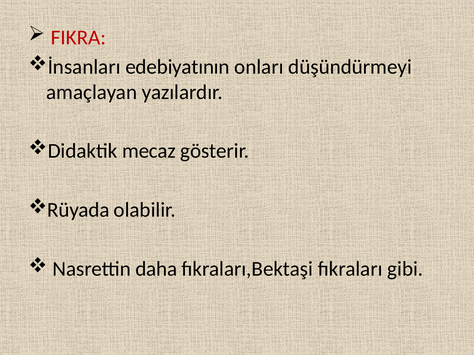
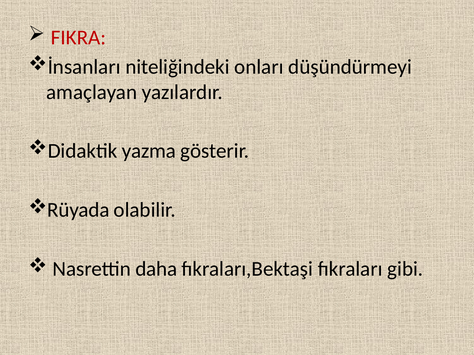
edebiyatının: edebiyatının -> niteliğindeki
mecaz: mecaz -> yazma
